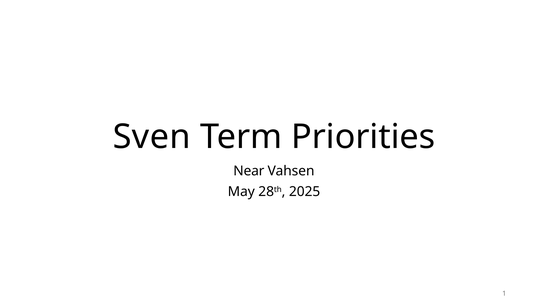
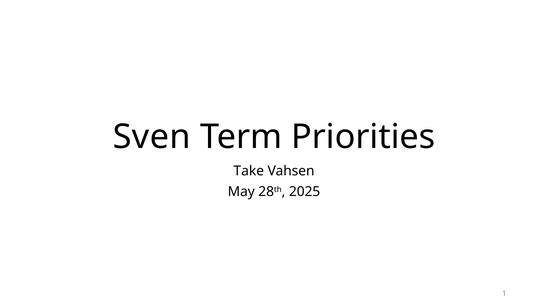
Near: Near -> Take
